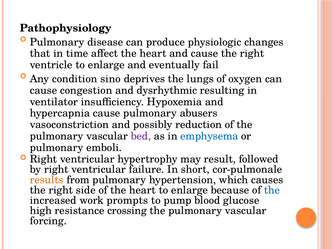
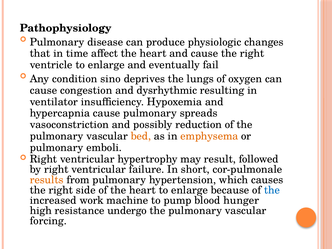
abusers: abusers -> spreads
bed colour: purple -> orange
emphysema colour: blue -> orange
prompts: prompts -> machine
glucose: glucose -> hunger
crossing: crossing -> undergo
